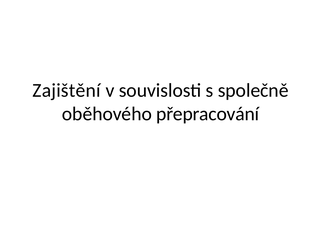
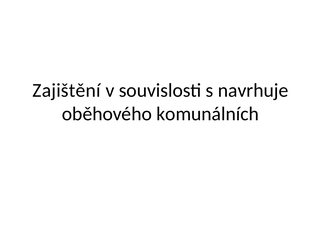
společně: společně -> navrhuje
přepracování: přepracování -> komunálních
